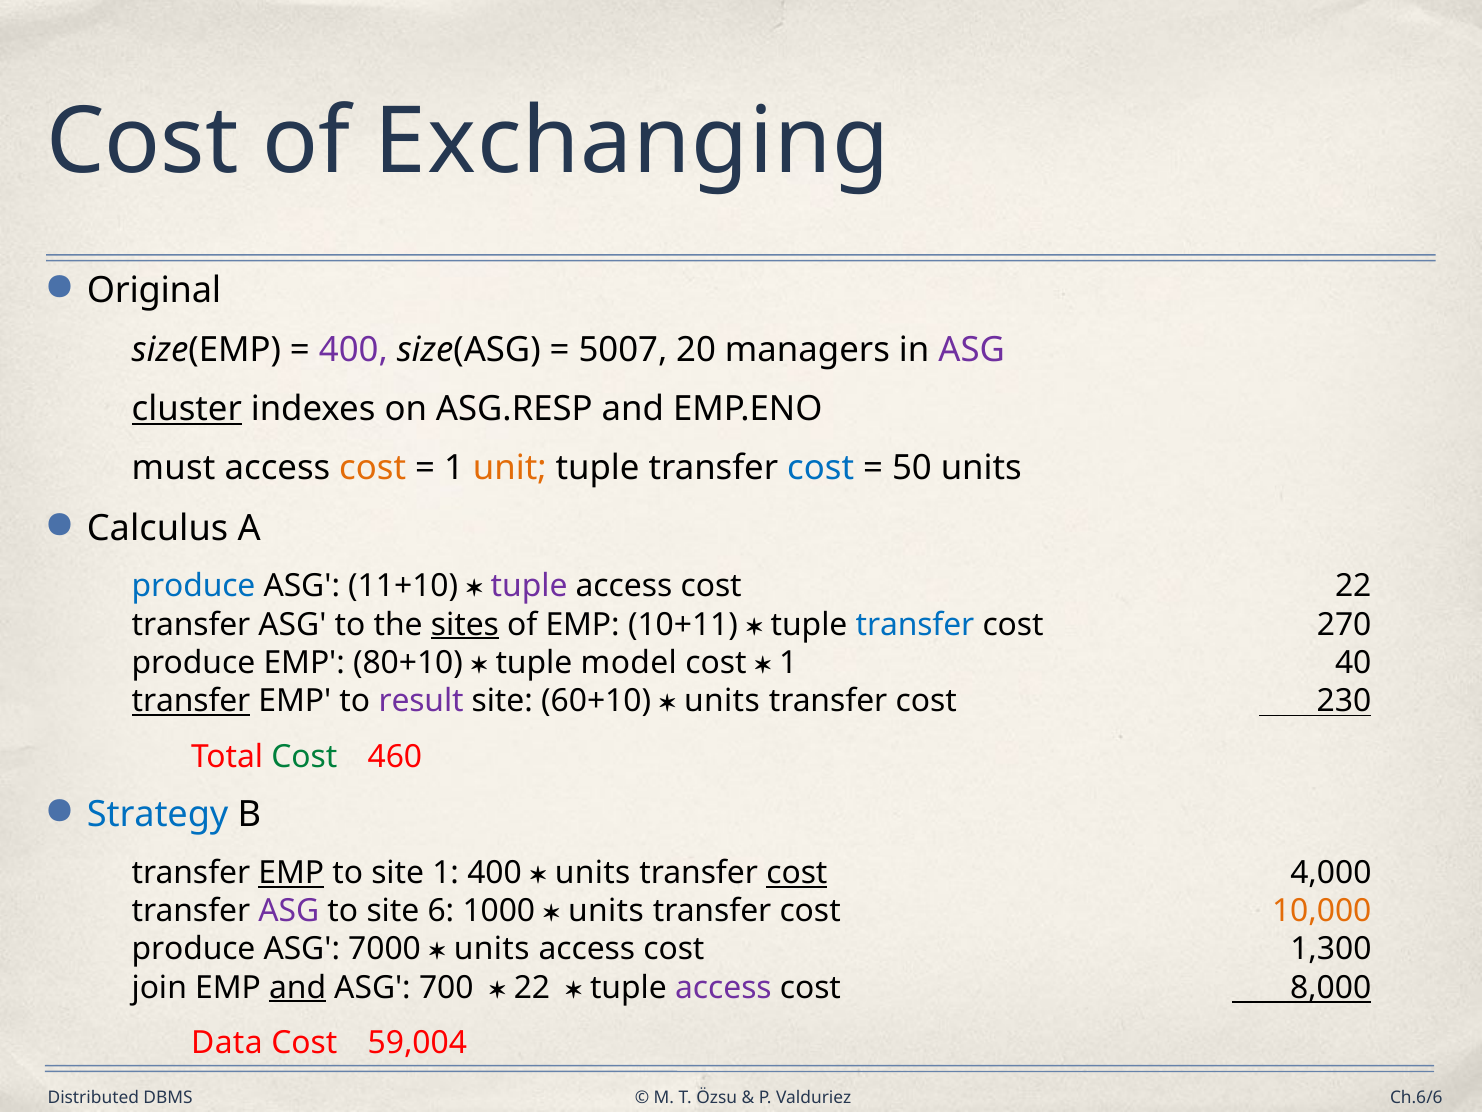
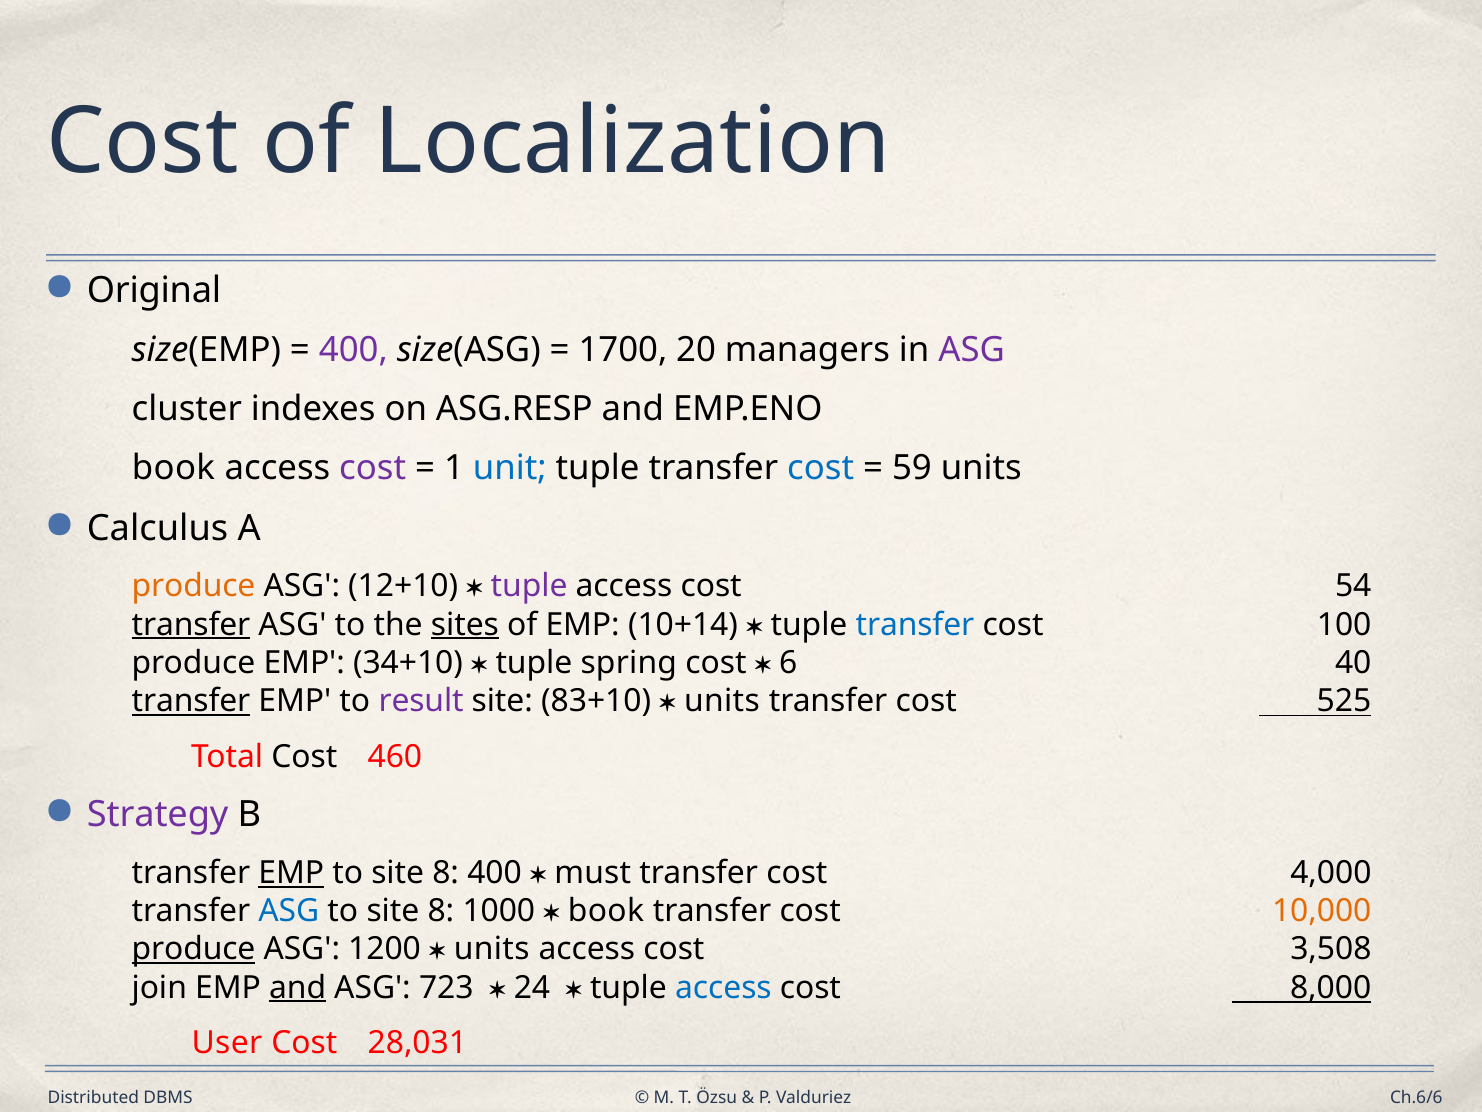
Exchanging: Exchanging -> Localization
5007: 5007 -> 1700
cluster underline: present -> none
must at (174, 468): must -> book
cost at (373, 468) colour: orange -> purple
unit colour: orange -> blue
50: 50 -> 59
produce at (194, 586) colour: blue -> orange
11+10: 11+10 -> 12+10
cost 22: 22 -> 54
transfer at (191, 624) underline: none -> present
10+11: 10+11 -> 10+14
270: 270 -> 100
80+10: 80+10 -> 34+10
model: model -> spring
1 at (788, 662): 1 -> 6
60+10: 60+10 -> 83+10
230: 230 -> 525
Cost at (304, 756) colour: green -> black
Strategy colour: blue -> purple
1 at (446, 873): 1 -> 8
units at (593, 873): units -> must
cost at (797, 873) underline: present -> none
ASG at (289, 911) colour: purple -> blue
6 at (441, 911): 6 -> 8
units at (606, 911): units -> book
produce at (194, 949) underline: none -> present
7000: 7000 -> 1200
1,300: 1,300 -> 3,508
700: 700 -> 723
22 at (532, 987): 22 -> 24
access at (723, 987) colour: purple -> blue
Data: Data -> User
59,004: 59,004 -> 28,031
